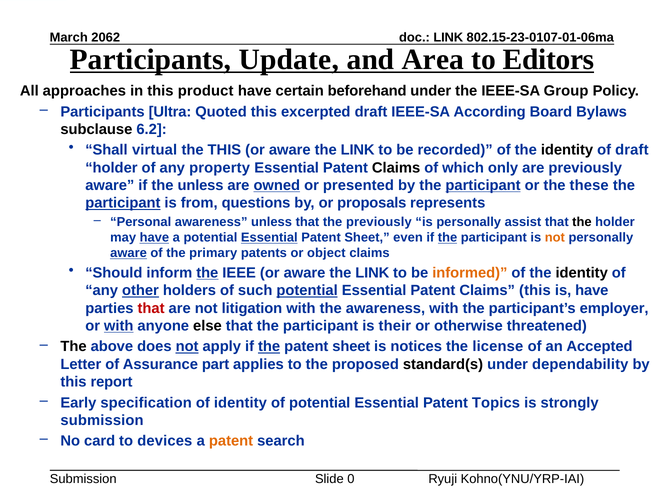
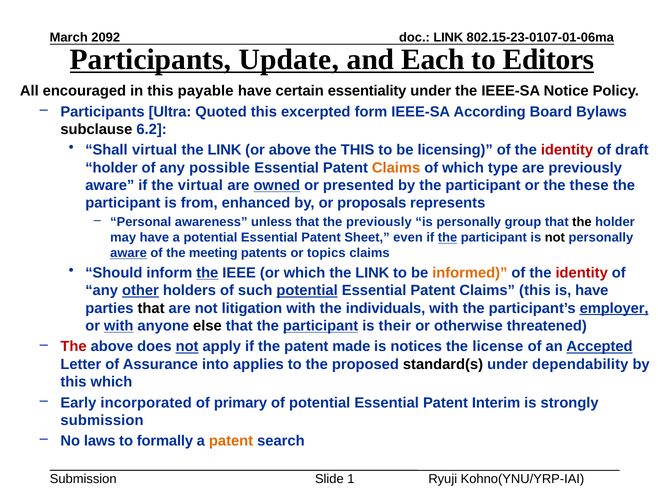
2062: 2062 -> 2092
Area: Area -> Each
approaches: approaches -> encouraged
product: product -> payable
beforehand: beforehand -> essentiality
Group: Group -> Notice
excerpted draft: draft -> form
THIS at (224, 150): THIS -> LINK
aware at (290, 150): aware -> above
LINK at (358, 150): LINK -> THIS
recorded: recorded -> licensing
identity at (567, 150) colour: black -> red
property: property -> possible
Claims at (396, 168) colour: black -> orange
only: only -> type
the unless: unless -> virtual
participant at (483, 185) underline: present -> none
participant at (123, 203) underline: present -> none
questions: questions -> enhanced
assist: assist -> group
have at (154, 238) underline: present -> none
Essential at (269, 238) underline: present -> none
not at (555, 238) colour: orange -> black
primary: primary -> meeting
object: object -> topics
IEEE or aware: aware -> which
identity at (582, 273) colour: black -> red
that at (151, 308) colour: red -> black
the awareness: awareness -> individuals
employer underline: none -> present
participant at (321, 326) underline: none -> present
The at (74, 347) colour: black -> red
the at (269, 347) underline: present -> none
sheet at (351, 347): sheet -> made
Accepted underline: none -> present
part: part -> into
this report: report -> which
specification: specification -> incorporated
of identity: identity -> primary
Topics: Topics -> Interim
card: card -> laws
devices: devices -> formally
0: 0 -> 1
